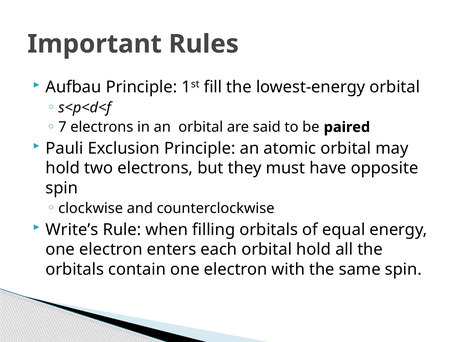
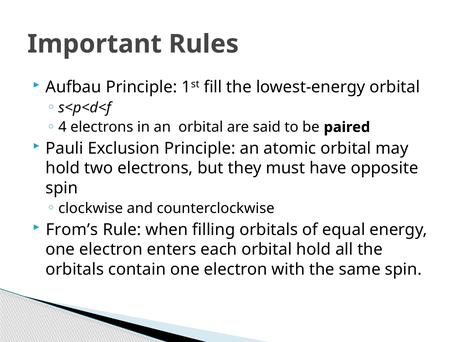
7: 7 -> 4
Write’s: Write’s -> From’s
